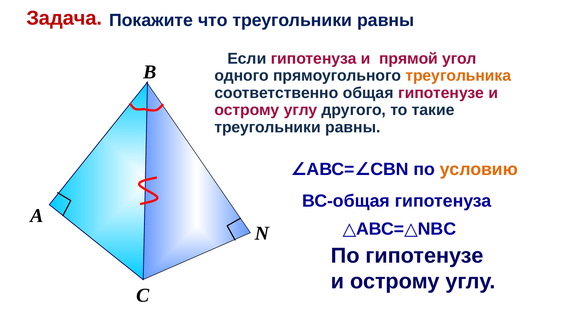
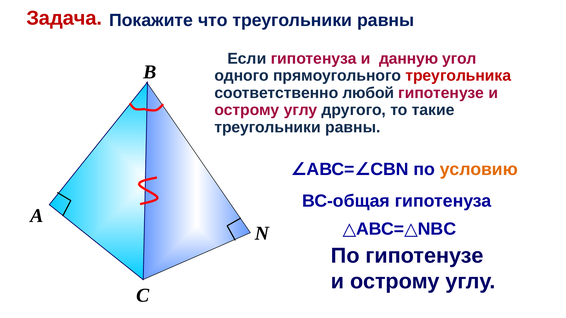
прямой: прямой -> данную
треугольника colour: orange -> red
общая: общая -> любой
